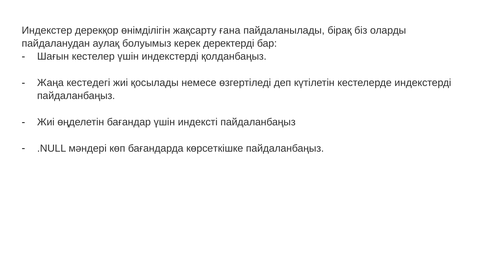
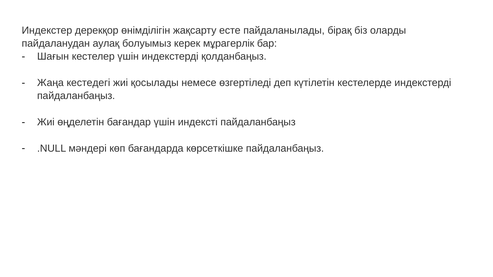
ғана: ғана -> есте
деректерді: деректерді -> мұрагерлік
